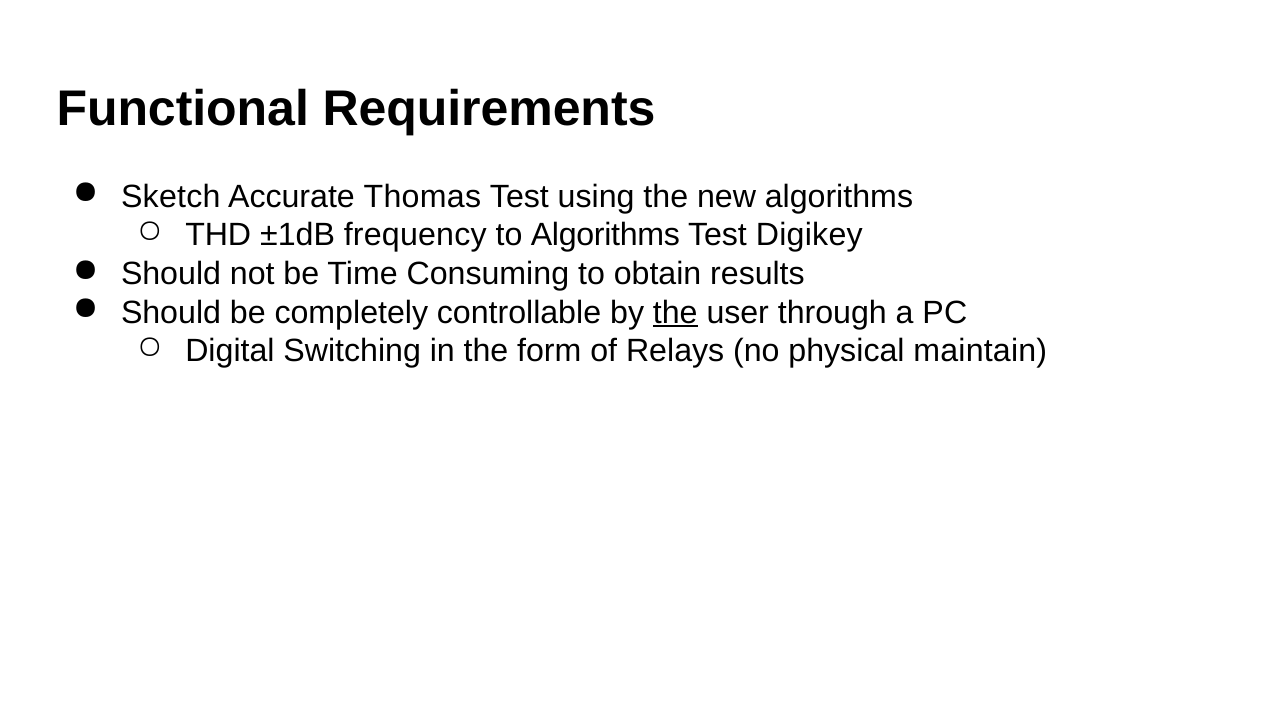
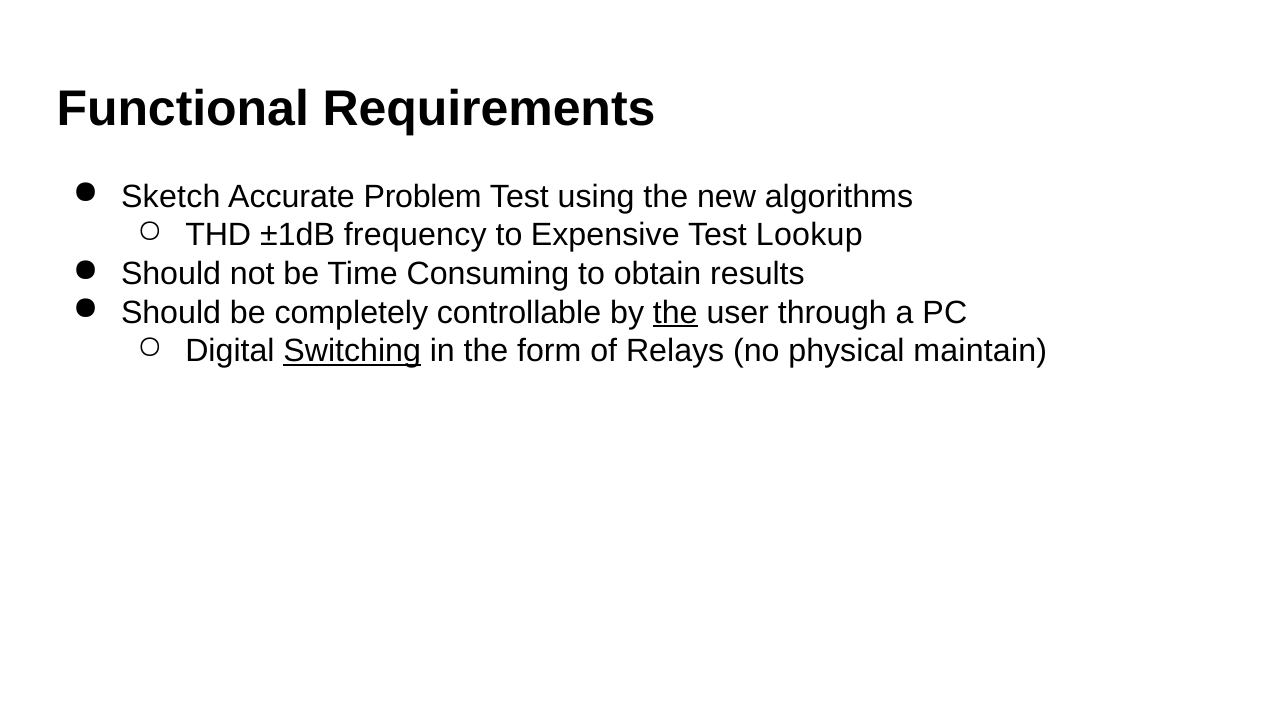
Thomas: Thomas -> Problem
to Algorithms: Algorithms -> Expensive
Digikey: Digikey -> Lookup
Switching underline: none -> present
